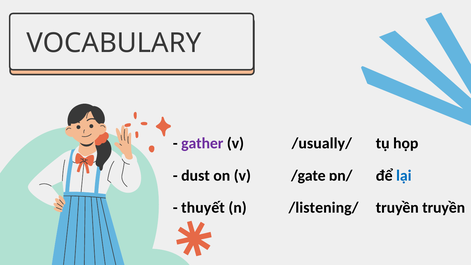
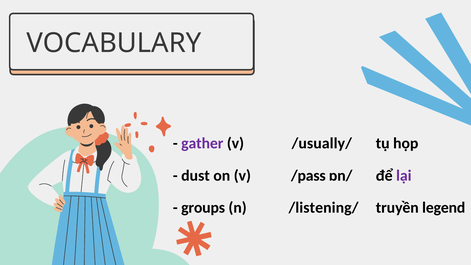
/gate: /gate -> /pass
lại colour: blue -> purple
thuyết: thuyết -> groups
truyền truyền: truyền -> legend
